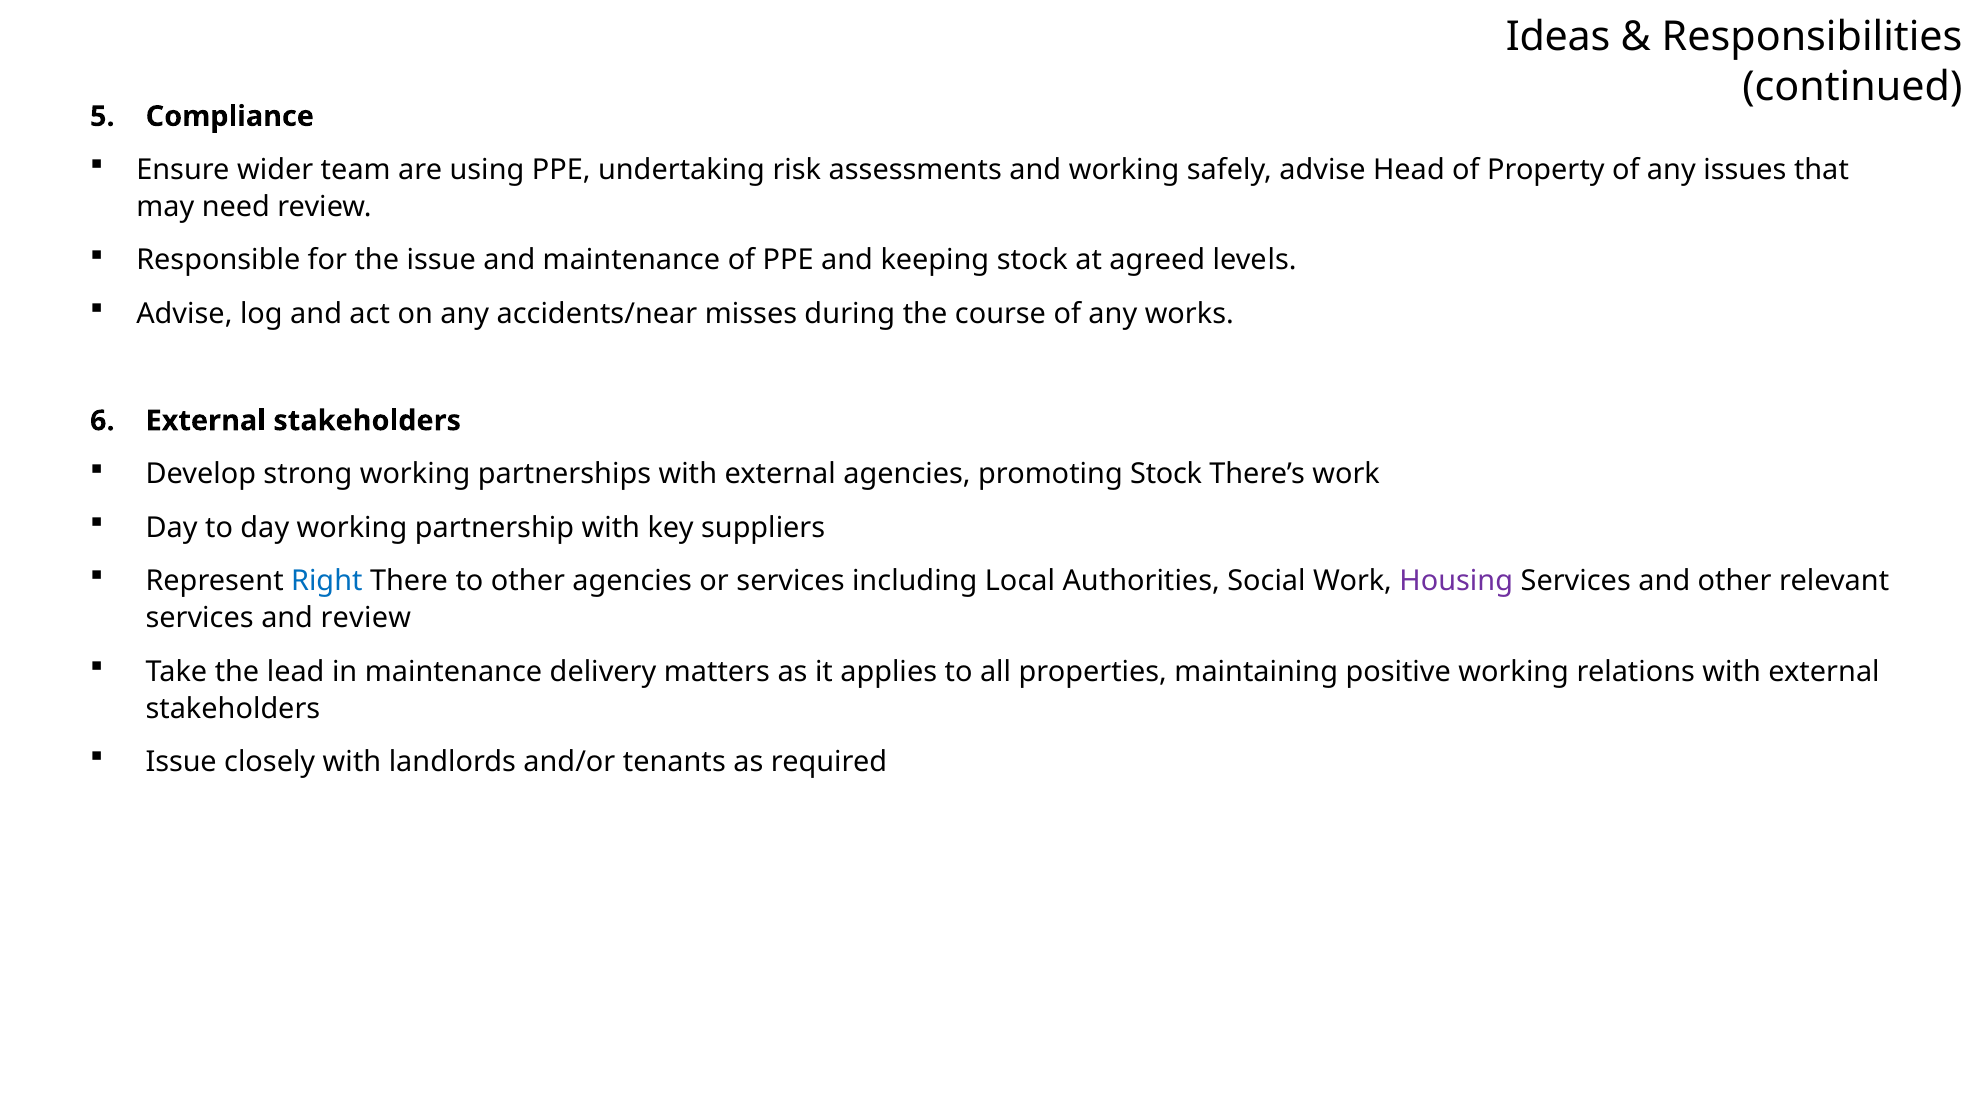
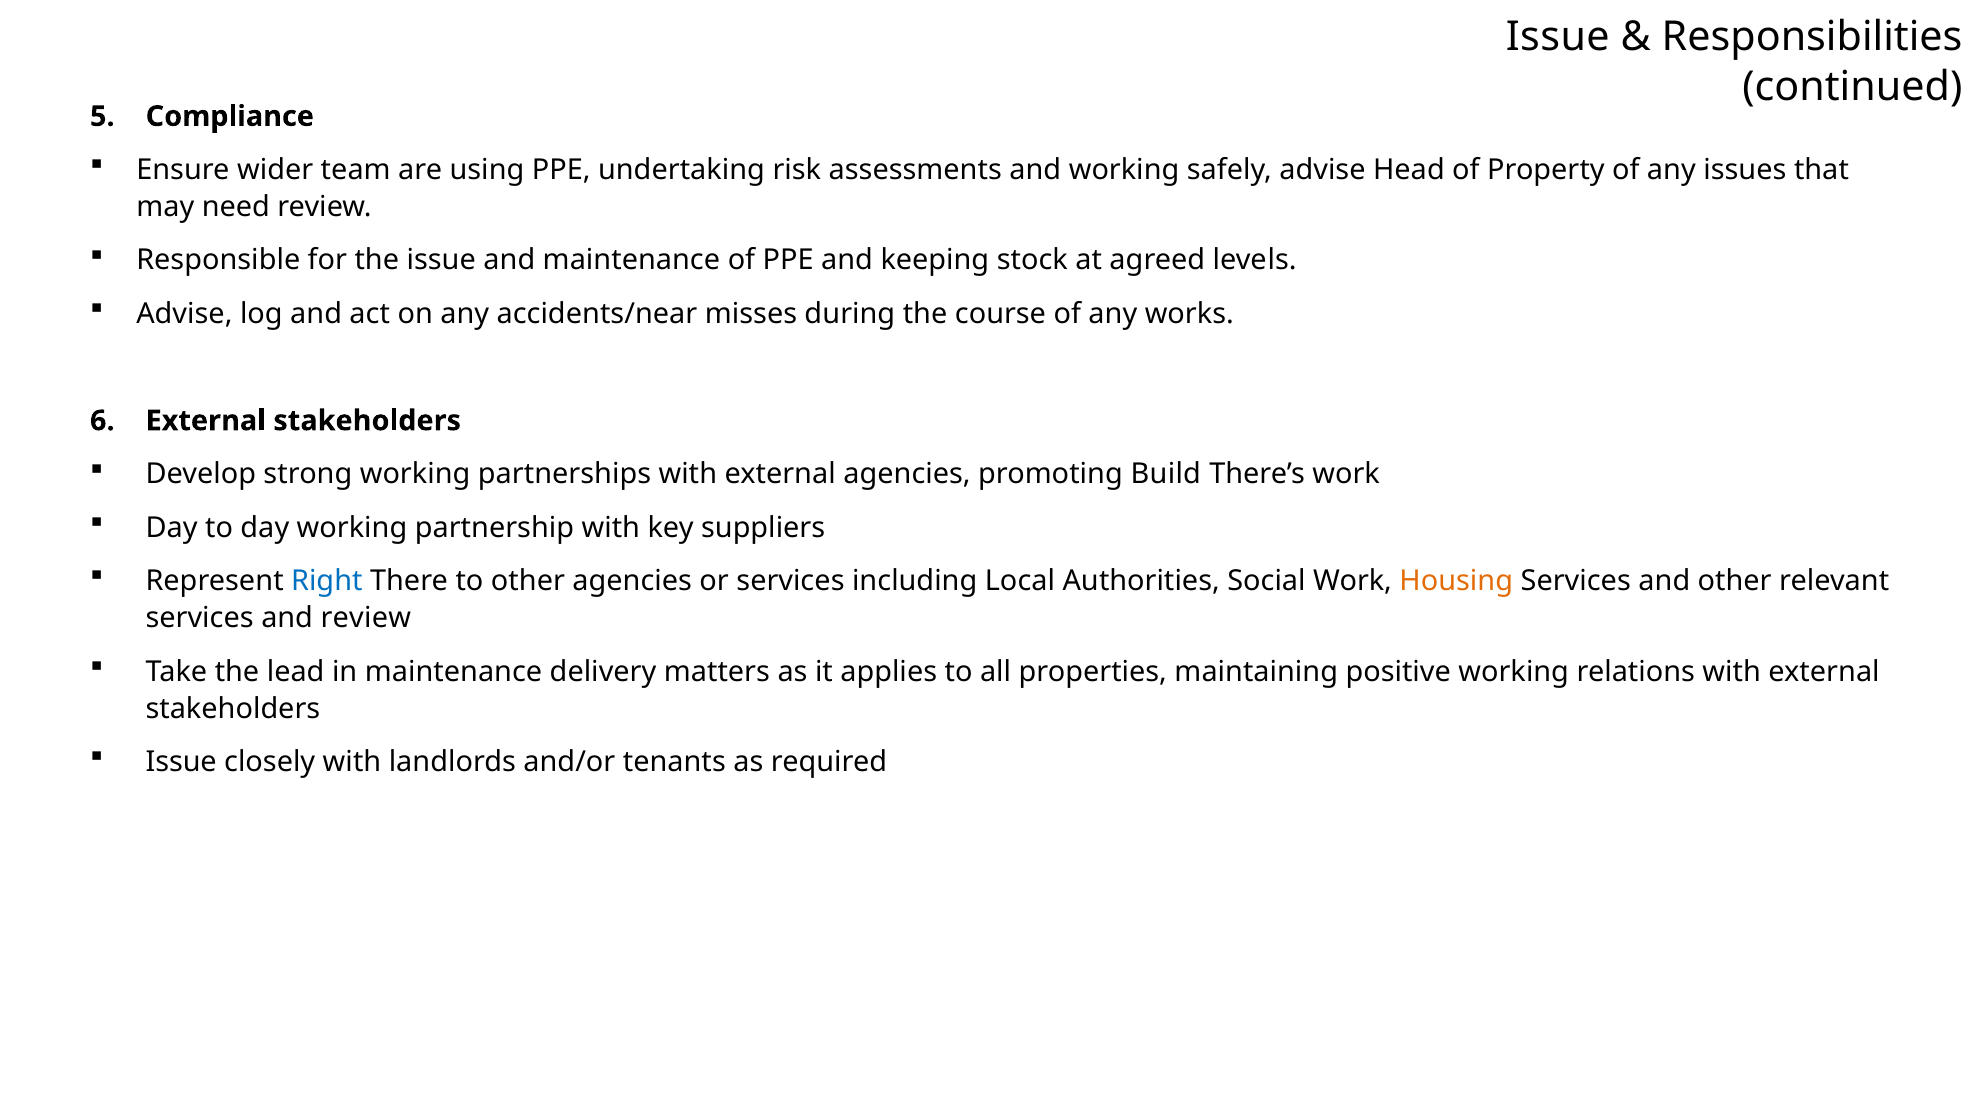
Ideas at (1558, 37): Ideas -> Issue
promoting Stock: Stock -> Build
Housing colour: purple -> orange
